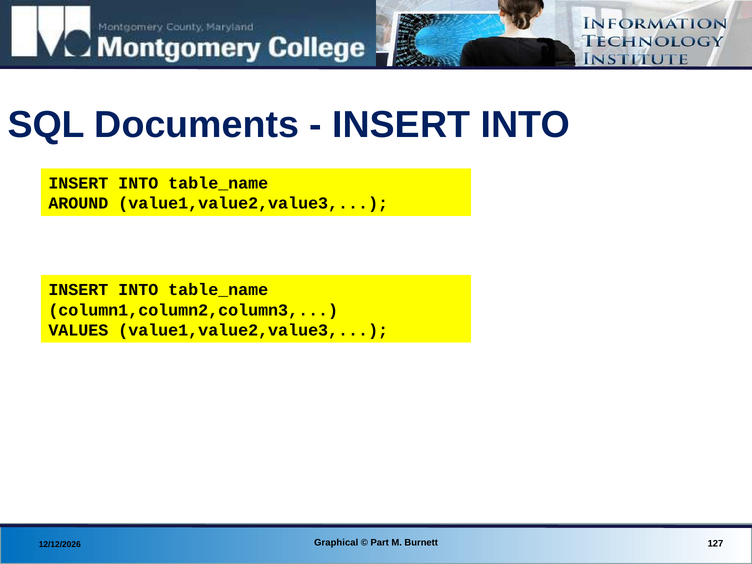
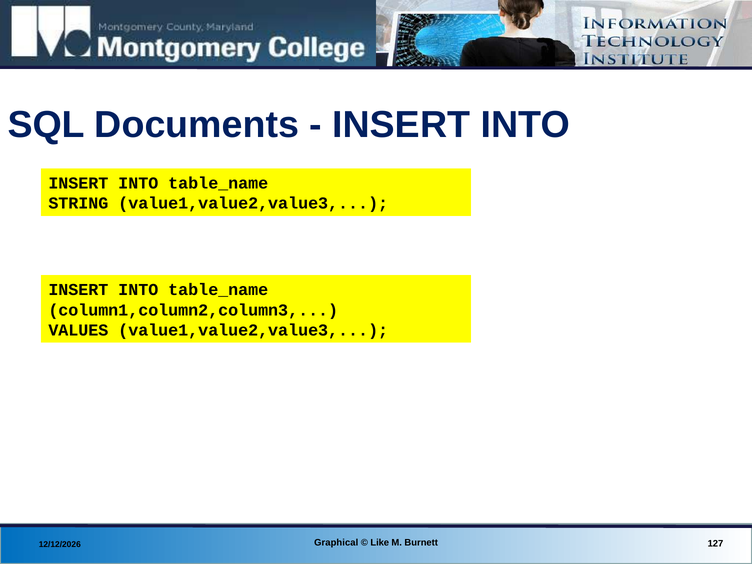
AROUND: AROUND -> STRING
Part: Part -> Like
